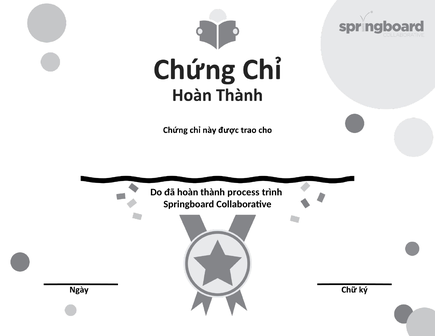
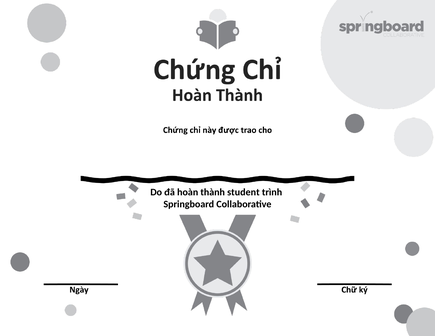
process: process -> student
